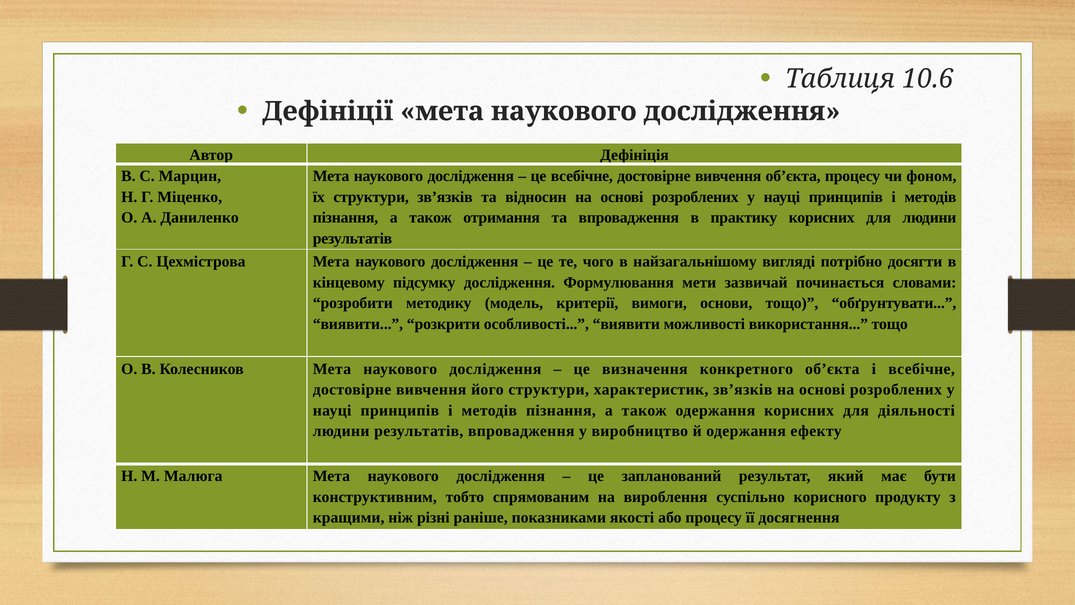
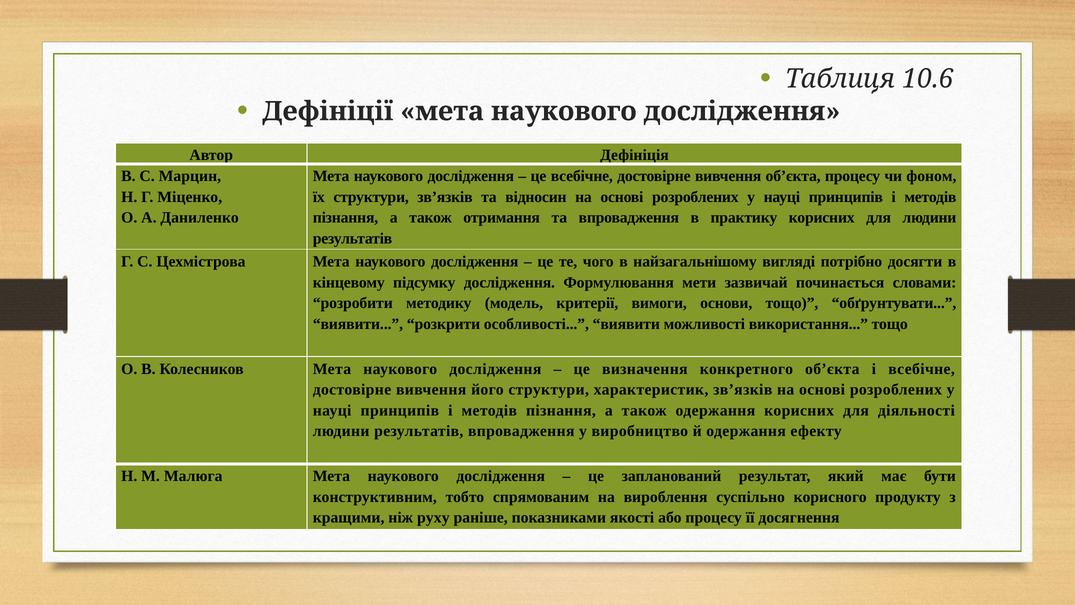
різні: різні -> руху
